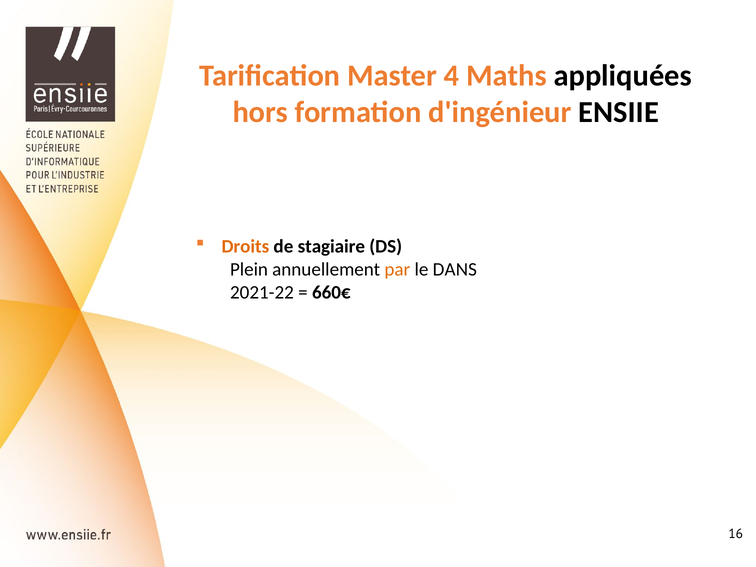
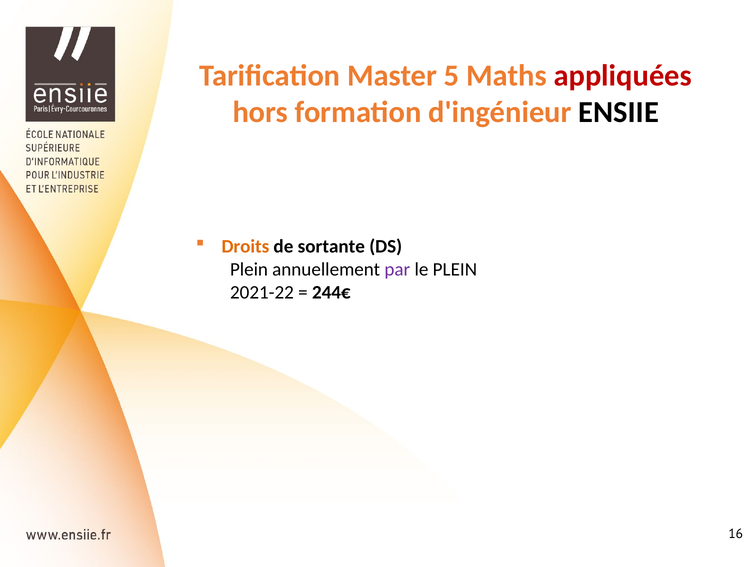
4: 4 -> 5
appliquées colour: black -> red
stagiaire: stagiaire -> sortante
par colour: orange -> purple
le DANS: DANS -> PLEIN
660€: 660€ -> 244€
